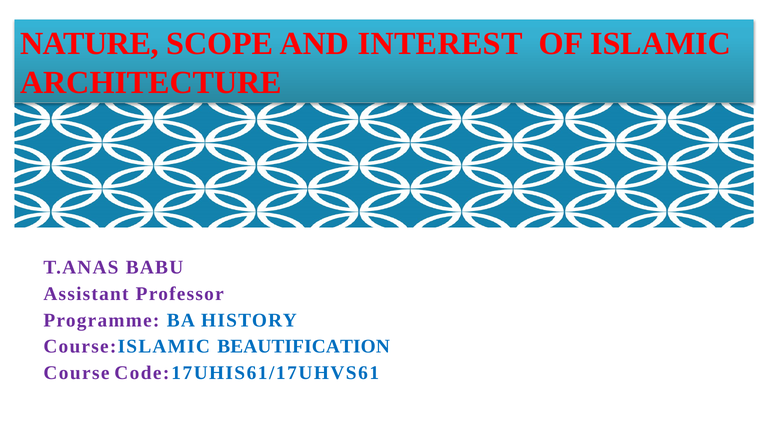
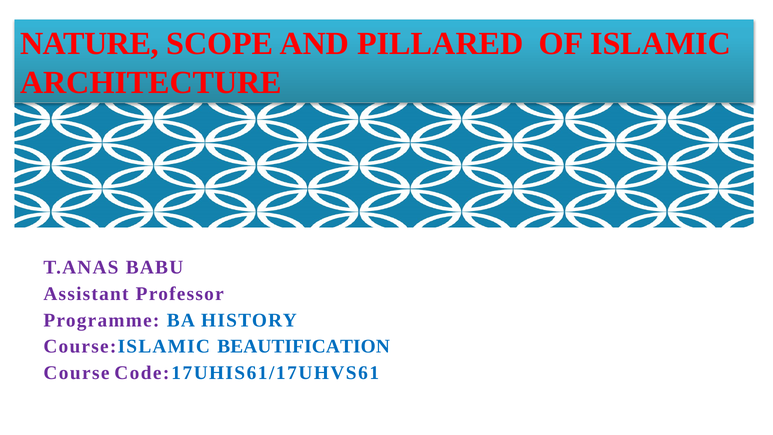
INTEREST: INTEREST -> PILLARED
